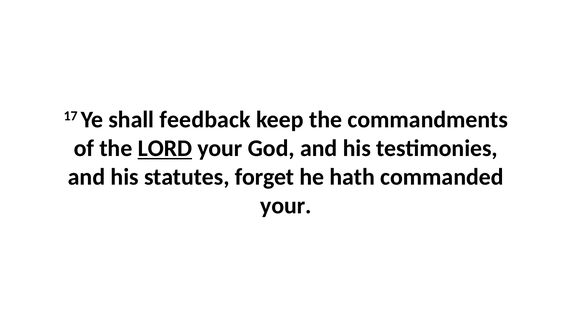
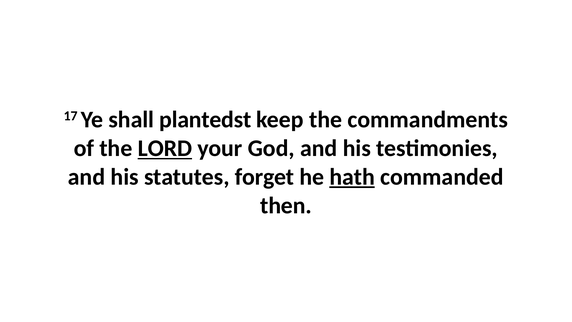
feedback: feedback -> plantedst
hath underline: none -> present
your at (286, 205): your -> then
